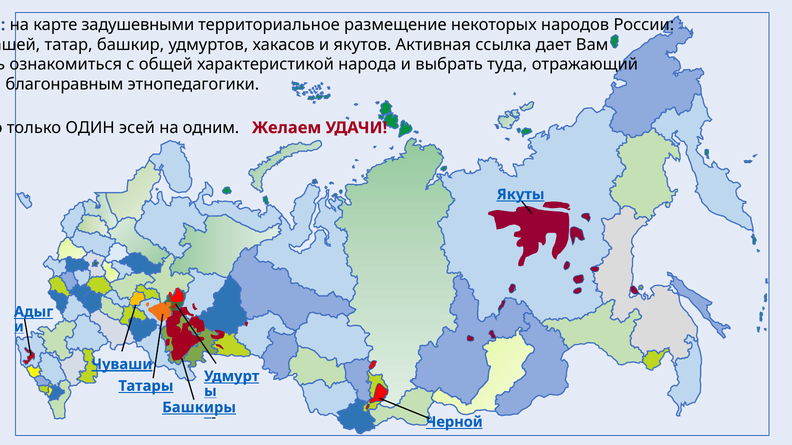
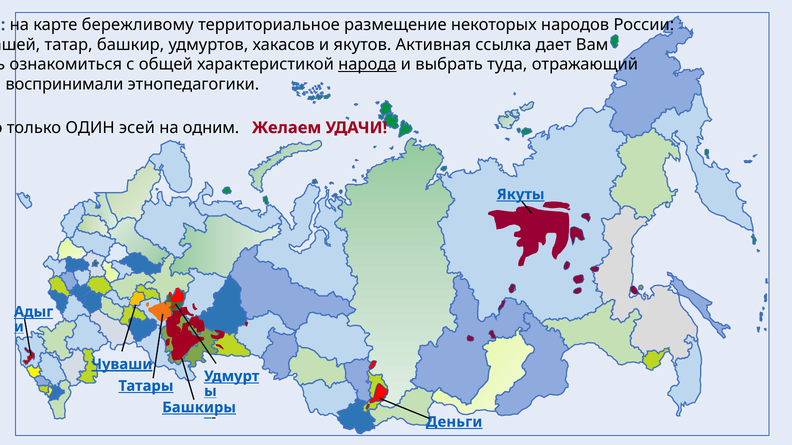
задушевными: задушевными -> бережливому
народа underline: none -> present
благонравным: благонравным -> воспринимали
Черной: Черной -> Деньги
